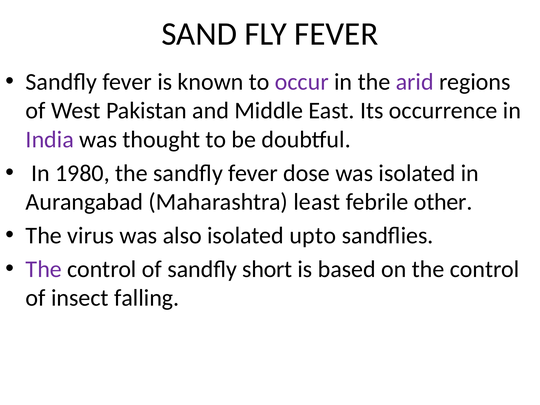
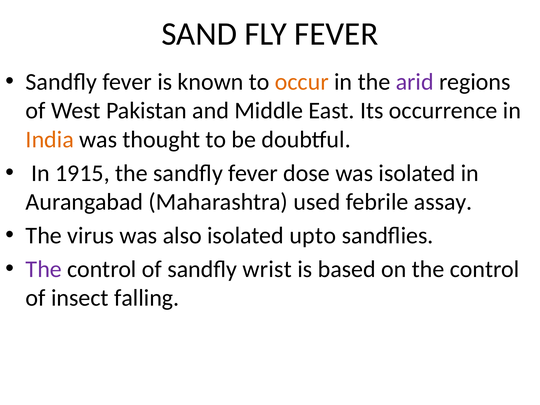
occur colour: purple -> orange
India colour: purple -> orange
1980: 1980 -> 1915
least: least -> used
other: other -> assay
short: short -> wrist
